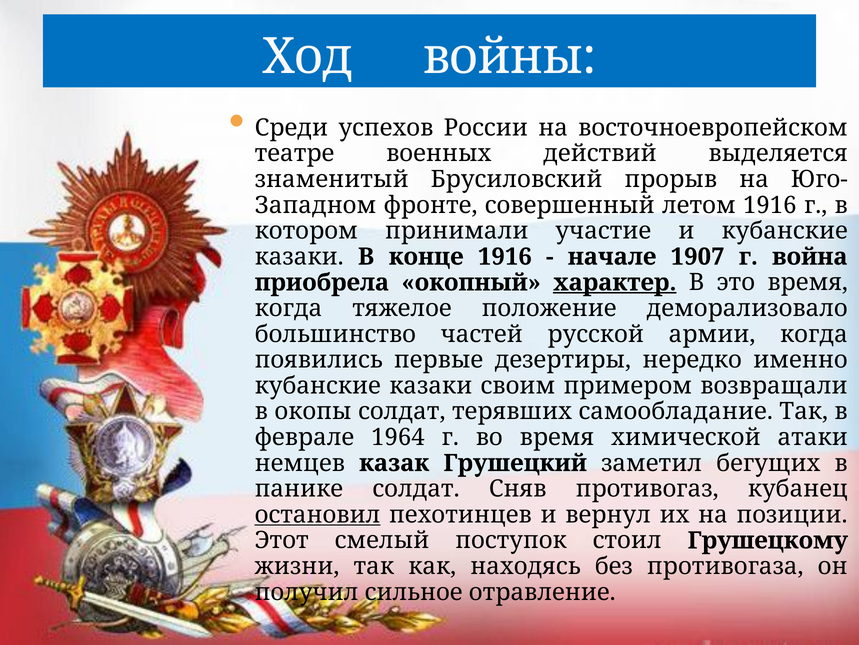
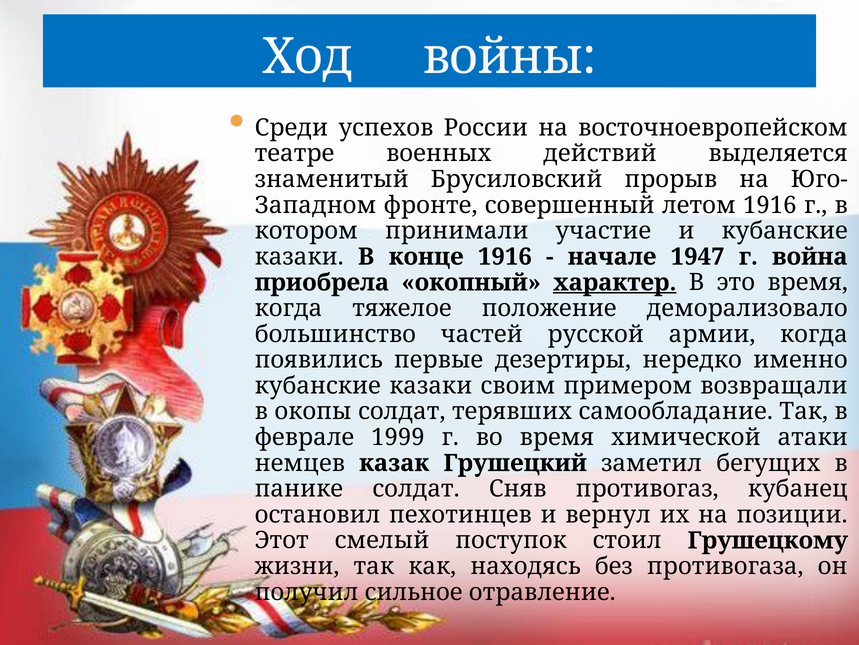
1907: 1907 -> 1947
1964: 1964 -> 1999
остановил underline: present -> none
